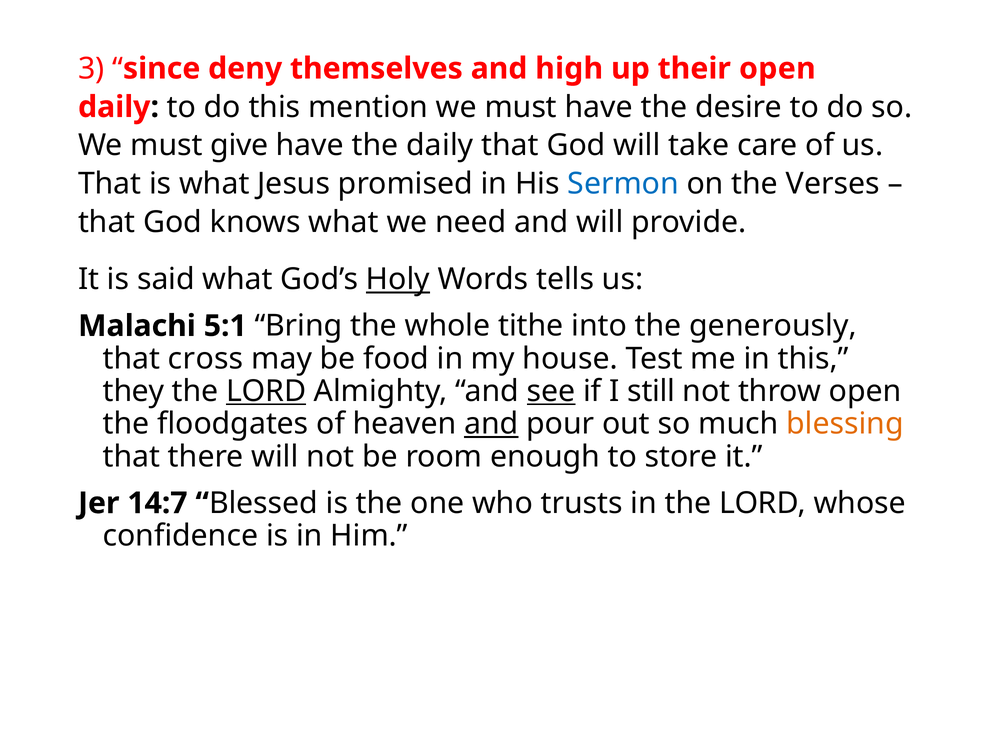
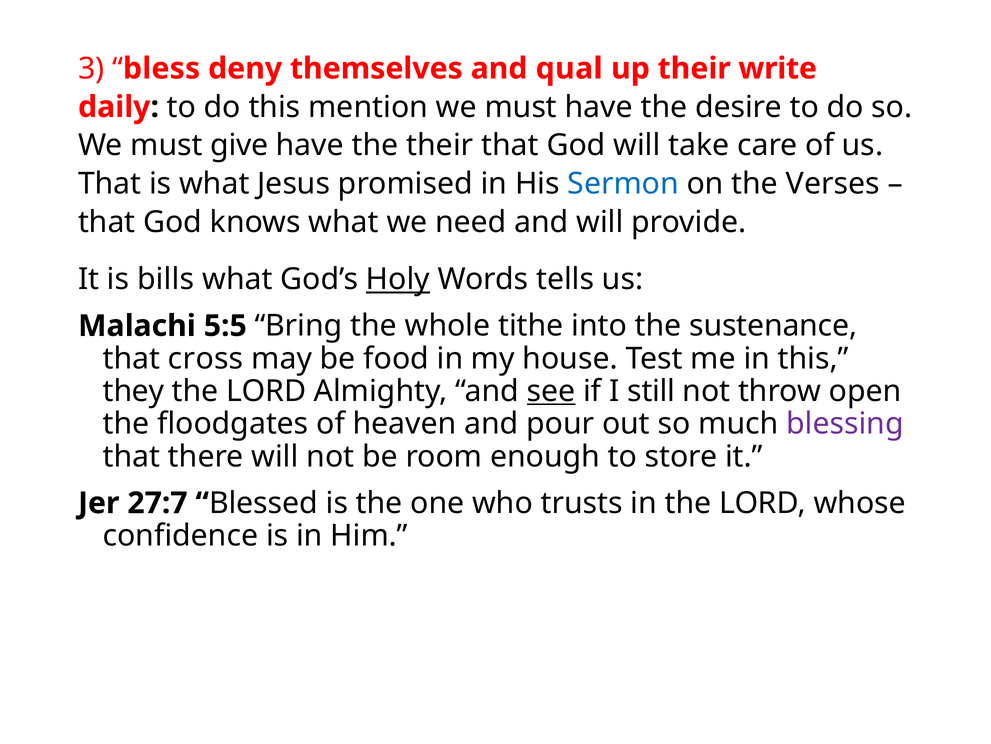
since: since -> bless
high: high -> qual
their open: open -> write
the daily: daily -> their
said: said -> bills
5:1: 5:1 -> 5:5
generously: generously -> sustenance
LORD at (266, 391) underline: present -> none
and at (491, 424) underline: present -> none
blessing colour: orange -> purple
14:7: 14:7 -> 27:7
